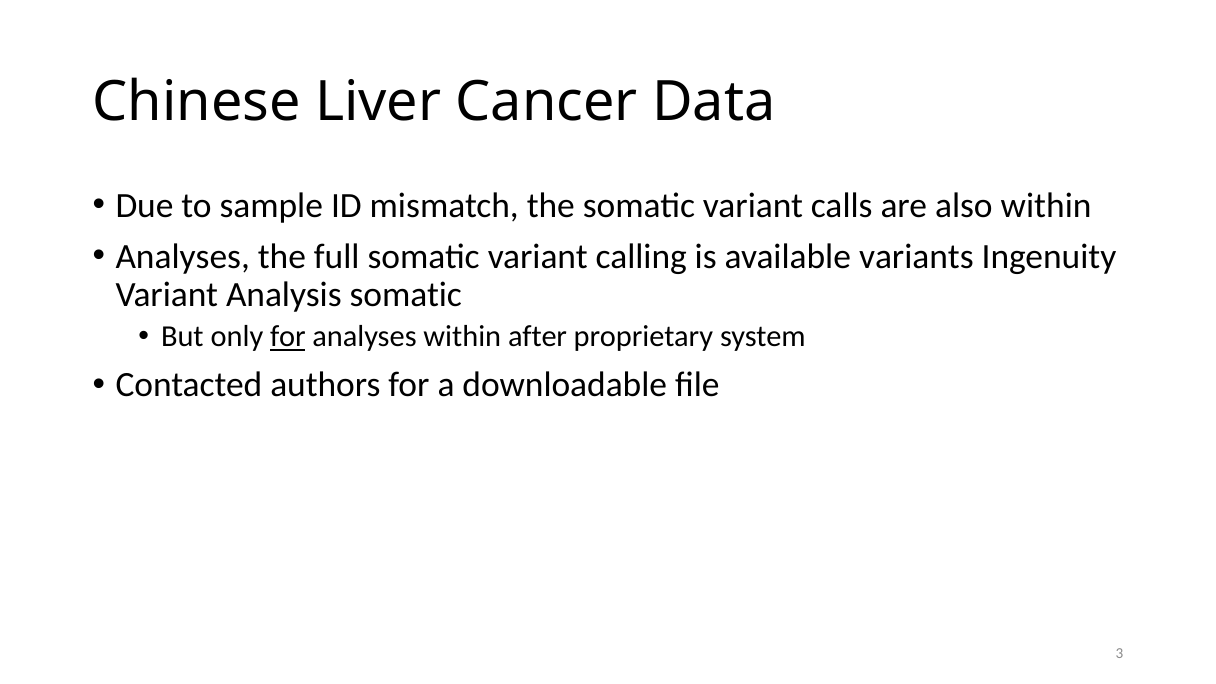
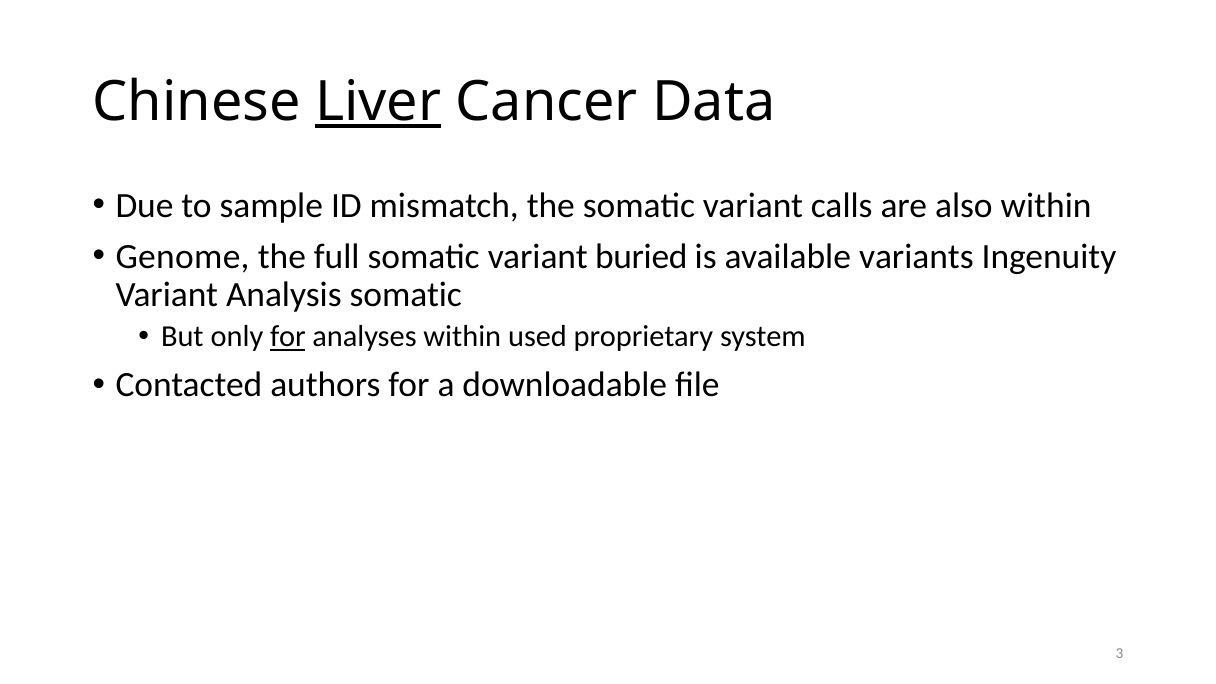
Liver underline: none -> present
Analyses at (183, 257): Analyses -> Genome
calling: calling -> buried
after: after -> used
